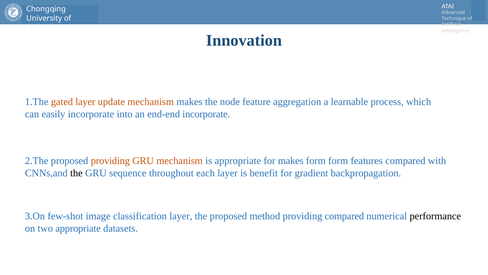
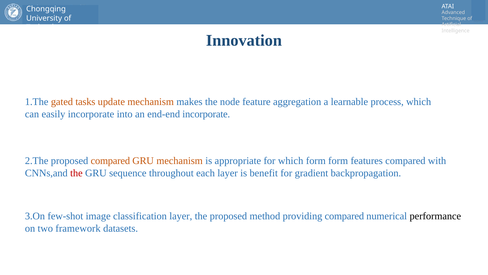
gated layer: layer -> tasks
proposed providing: providing -> compared
for makes: makes -> which
the at (76, 173) colour: black -> red
two appropriate: appropriate -> framework
